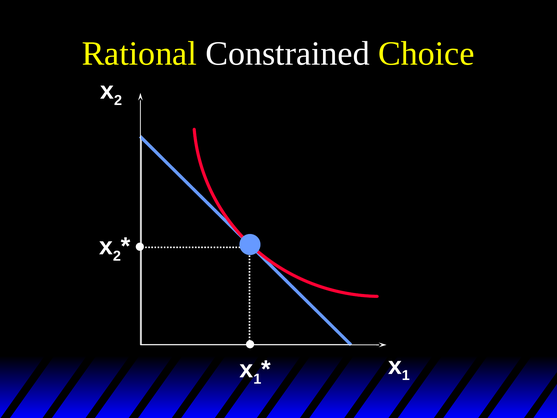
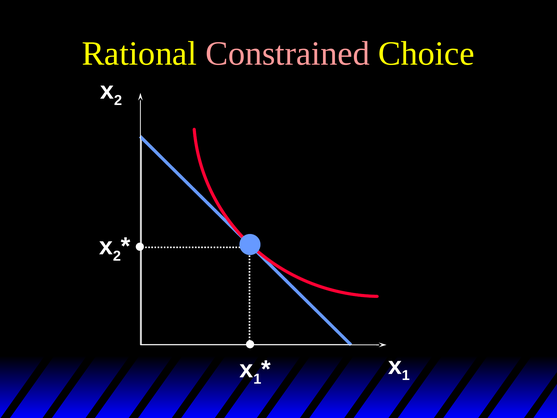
Constrained colour: white -> pink
